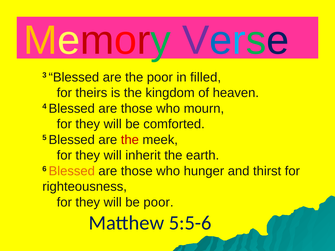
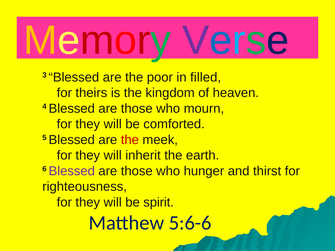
Blessed at (72, 171) colour: orange -> purple
be poor: poor -> spirit
5:5-6: 5:5-6 -> 5:6-6
